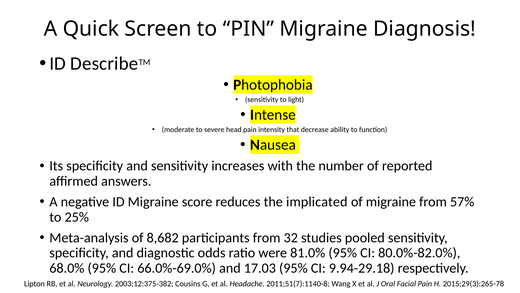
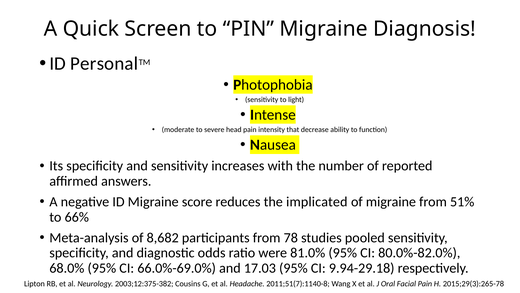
Describe: Describe -> Personal
57%: 57% -> 51%
25%: 25% -> 66%
32: 32 -> 78
